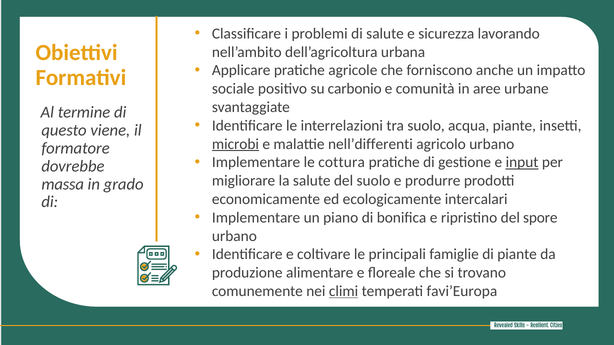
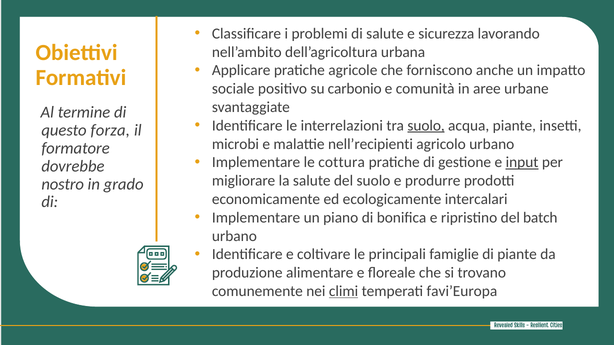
suolo at (426, 126) underline: none -> present
viene: viene -> forza
microbi underline: present -> none
nell’differenti: nell’differenti -> nell’recipienti
massa: massa -> nostro
spore: spore -> batch
